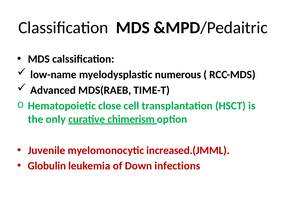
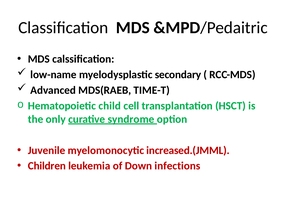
numerous: numerous -> secondary
close: close -> child
chimerism: chimerism -> syndrome
Globulin: Globulin -> Children
